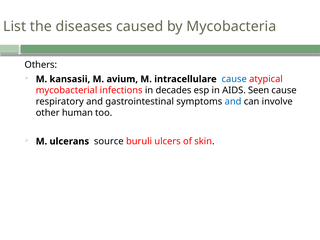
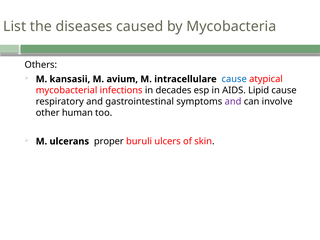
Seen: Seen -> Lipid
and at (233, 102) colour: blue -> purple
source: source -> proper
